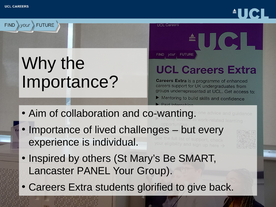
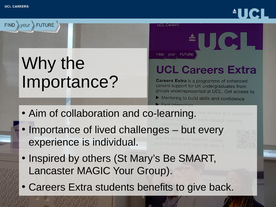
co-wanting: co-wanting -> co-learning
PANEL: PANEL -> MAGIC
glorified: glorified -> benefits
